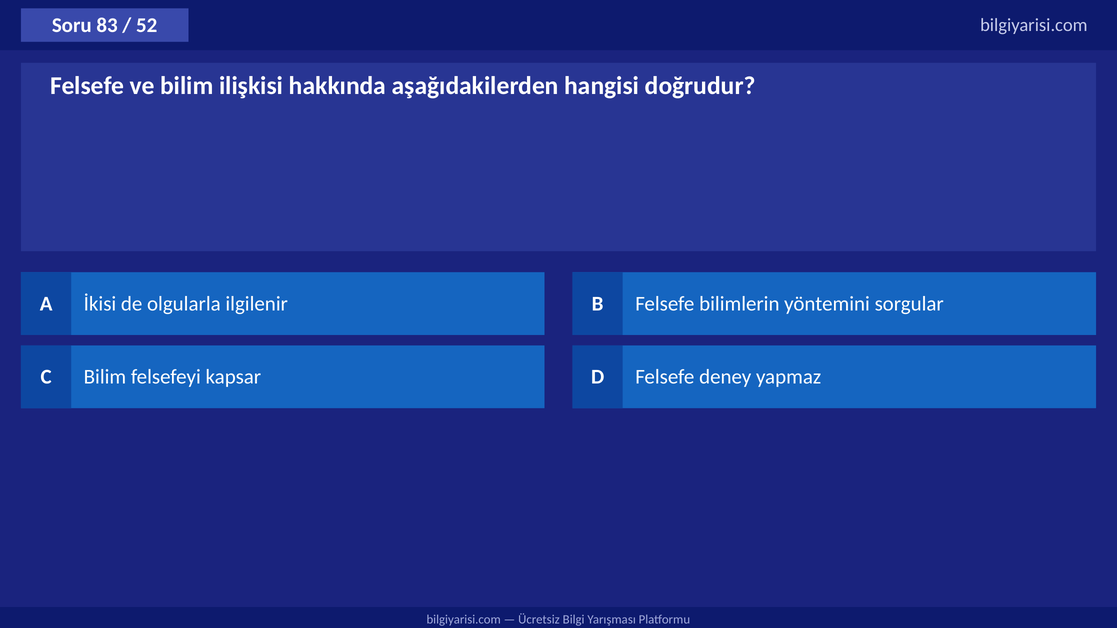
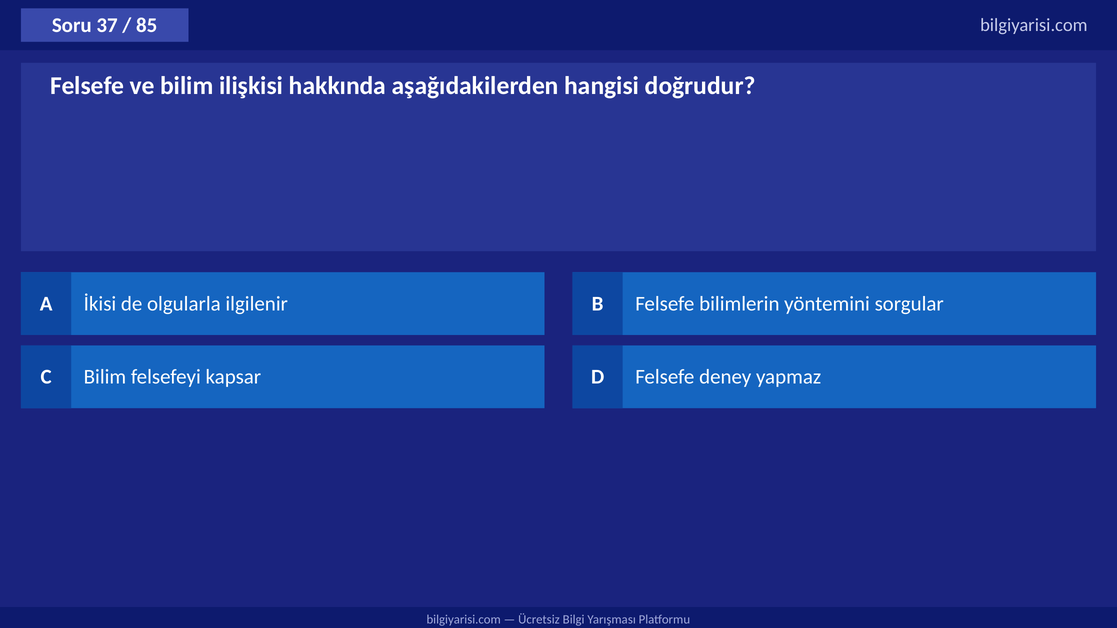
83: 83 -> 37
52: 52 -> 85
